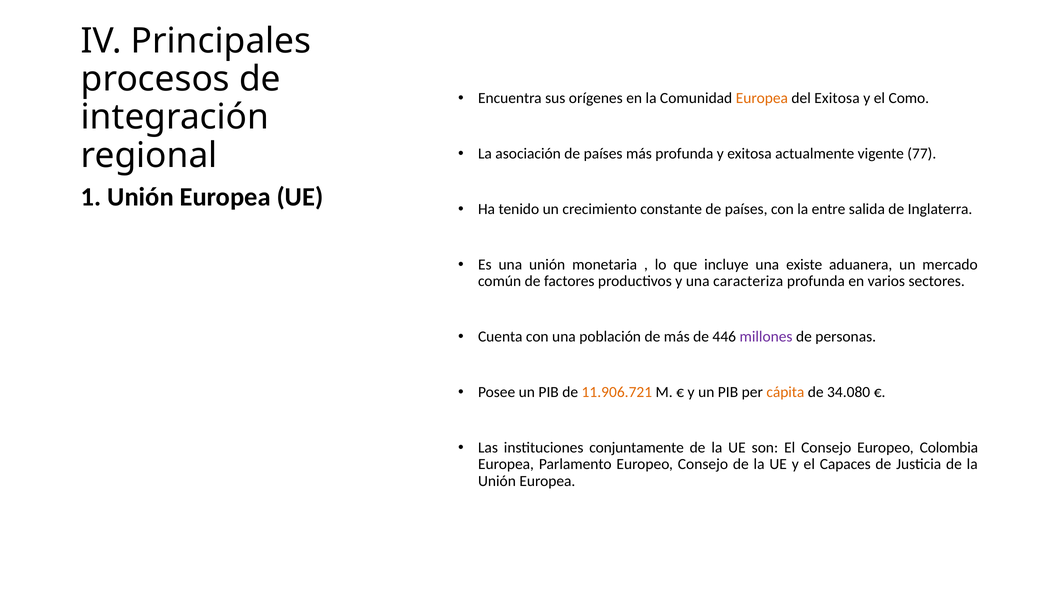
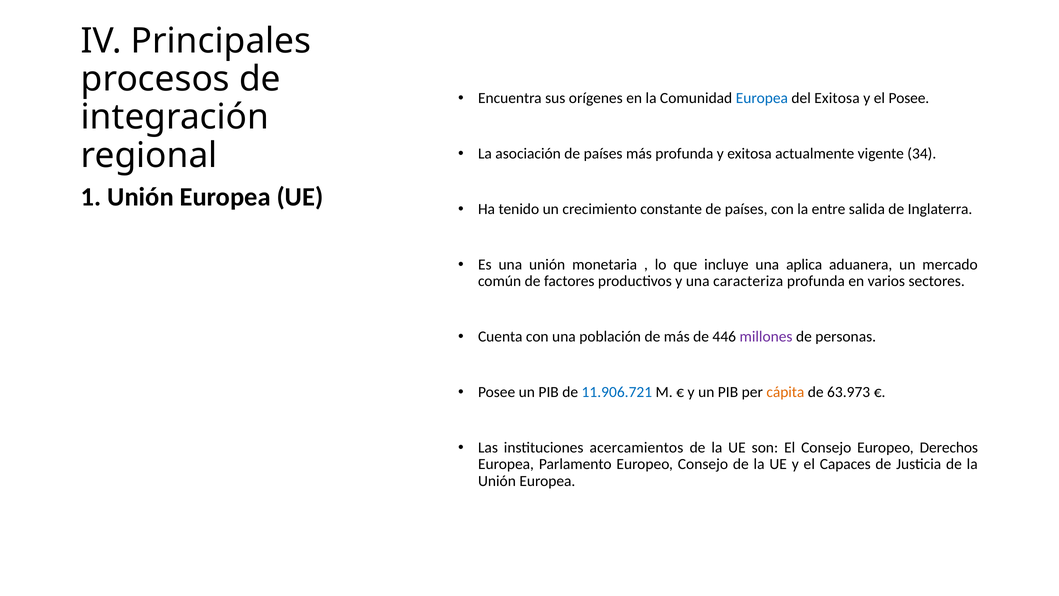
Europea at (762, 98) colour: orange -> blue
el Como: Como -> Posee
77: 77 -> 34
existe: existe -> aplica
11.906.721 colour: orange -> blue
34.080: 34.080 -> 63.973
conjuntamente: conjuntamente -> acercamientos
Colombia: Colombia -> Derechos
